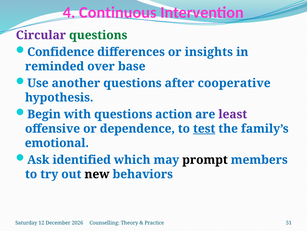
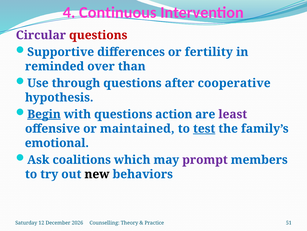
questions at (98, 35) colour: green -> red
Confidence: Confidence -> Supportive
insights: insights -> fertility
base: base -> than
another: another -> through
Begin underline: none -> present
dependence: dependence -> maintained
identified: identified -> coalitions
prompt colour: black -> purple
